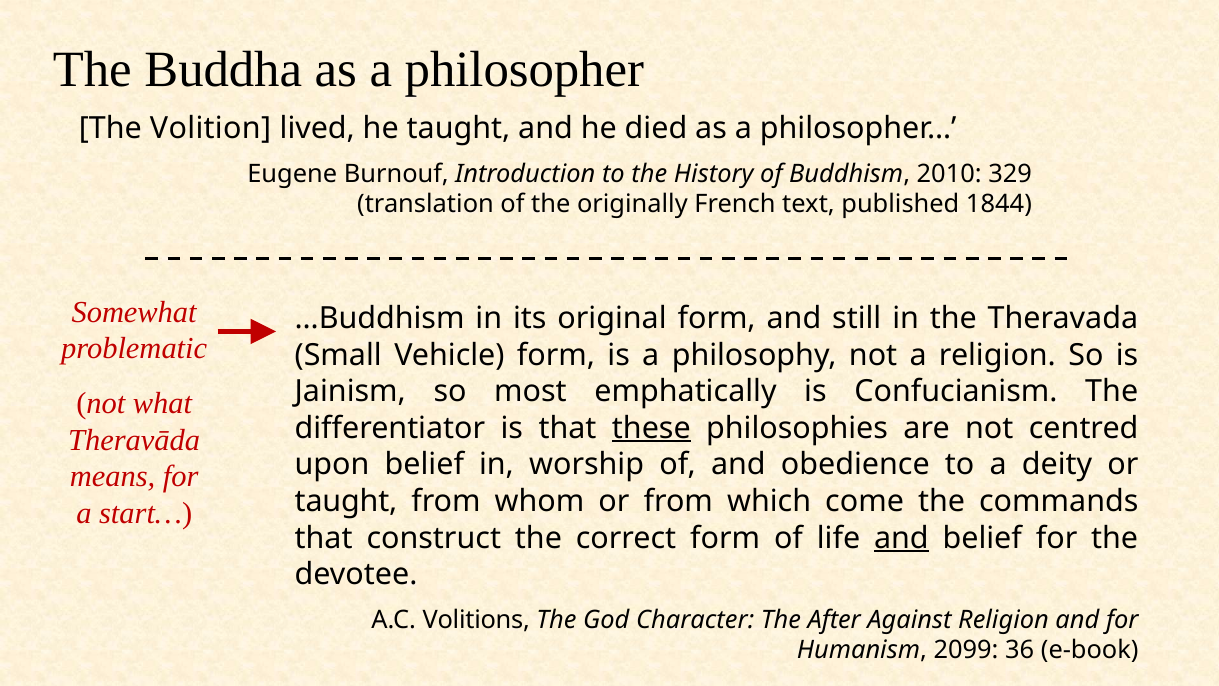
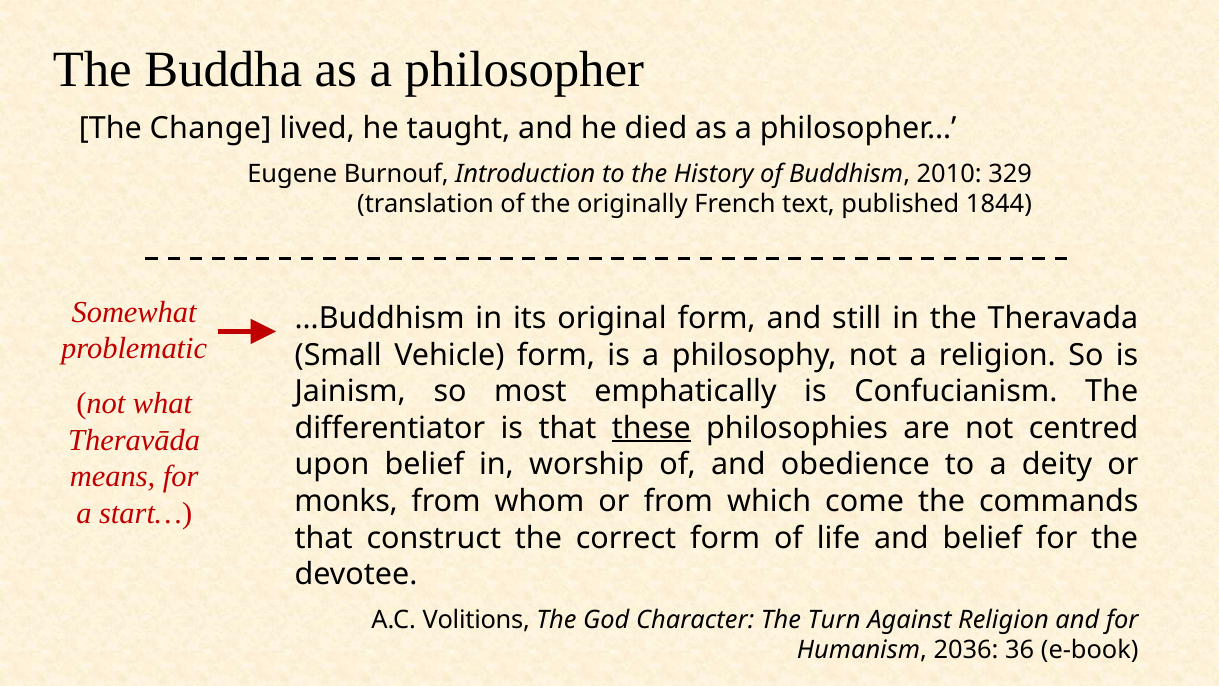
Volition: Volition -> Change
taught at (346, 501): taught -> monks
and at (901, 538) underline: present -> none
After: After -> Turn
2099: 2099 -> 2036
